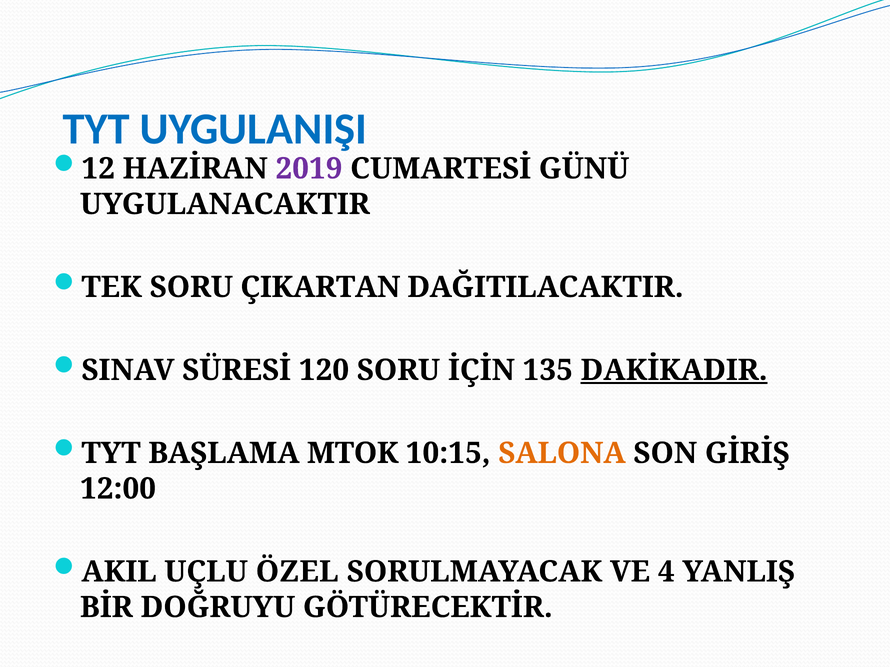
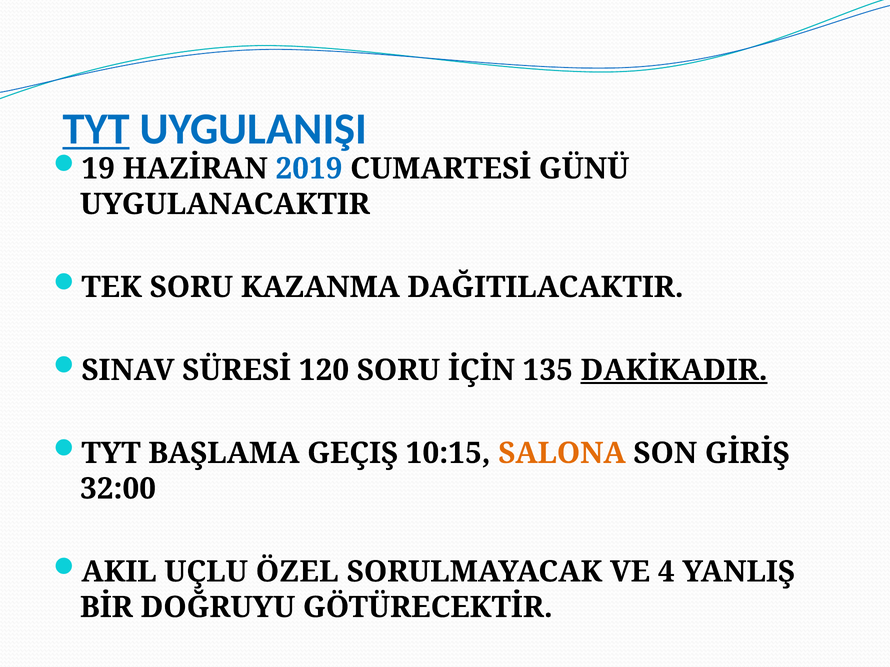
TYT at (96, 129) underline: none -> present
12: 12 -> 19
2019 colour: purple -> blue
ÇIKARTAN: ÇIKARTAN -> KAZANMA
MTOK: MTOK -> GEÇIŞ
12:00: 12:00 -> 32:00
